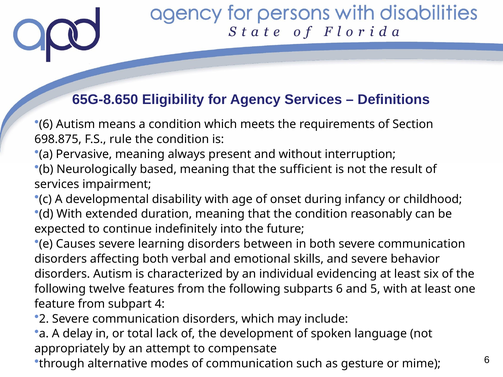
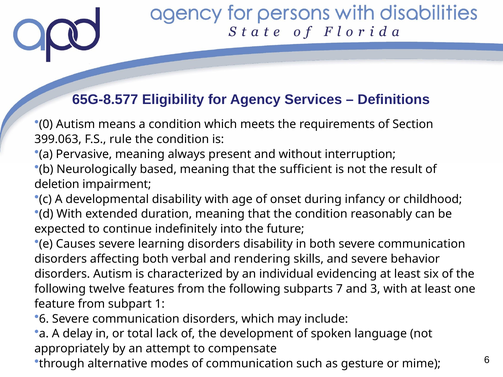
65G-8.650: 65G-8.650 -> 65G-8.577
6 at (46, 124): 6 -> 0
698.875: 698.875 -> 399.063
services at (57, 184): services -> deletion
disorders between: between -> disability
emotional: emotional -> rendering
subparts 6: 6 -> 7
5: 5 -> 3
4: 4 -> 1
2 at (44, 319): 2 -> 6
